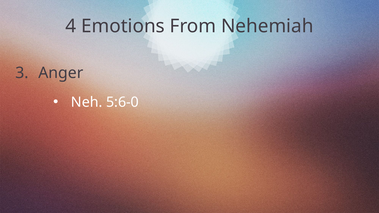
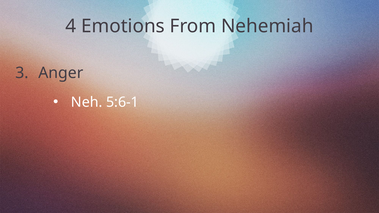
5:6-0: 5:6-0 -> 5:6-1
